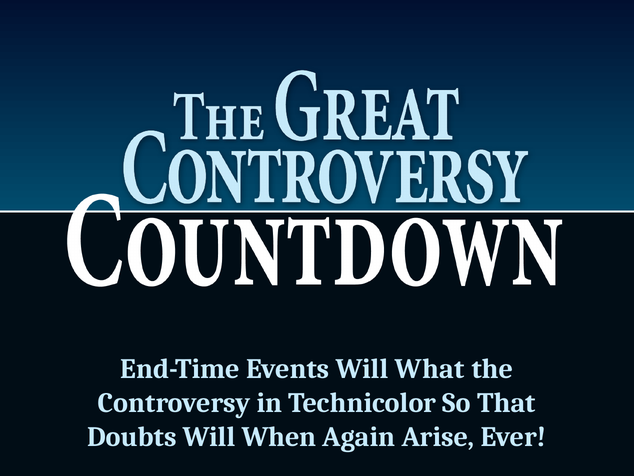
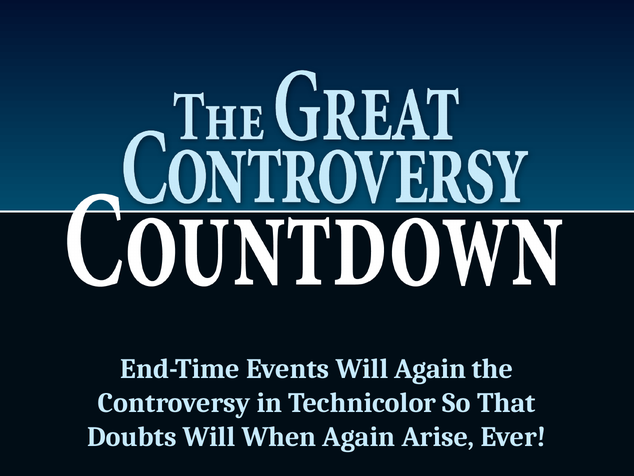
Will What: What -> Again
